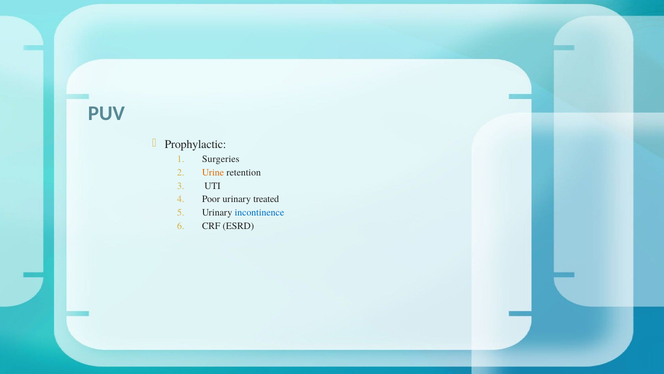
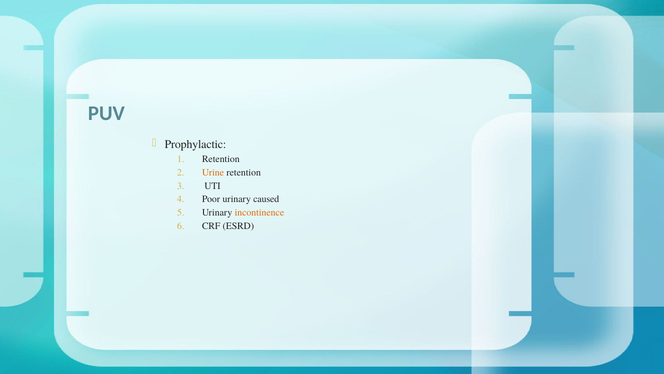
Surgeries at (221, 159): Surgeries -> Retention
treated: treated -> caused
incontinence colour: blue -> orange
